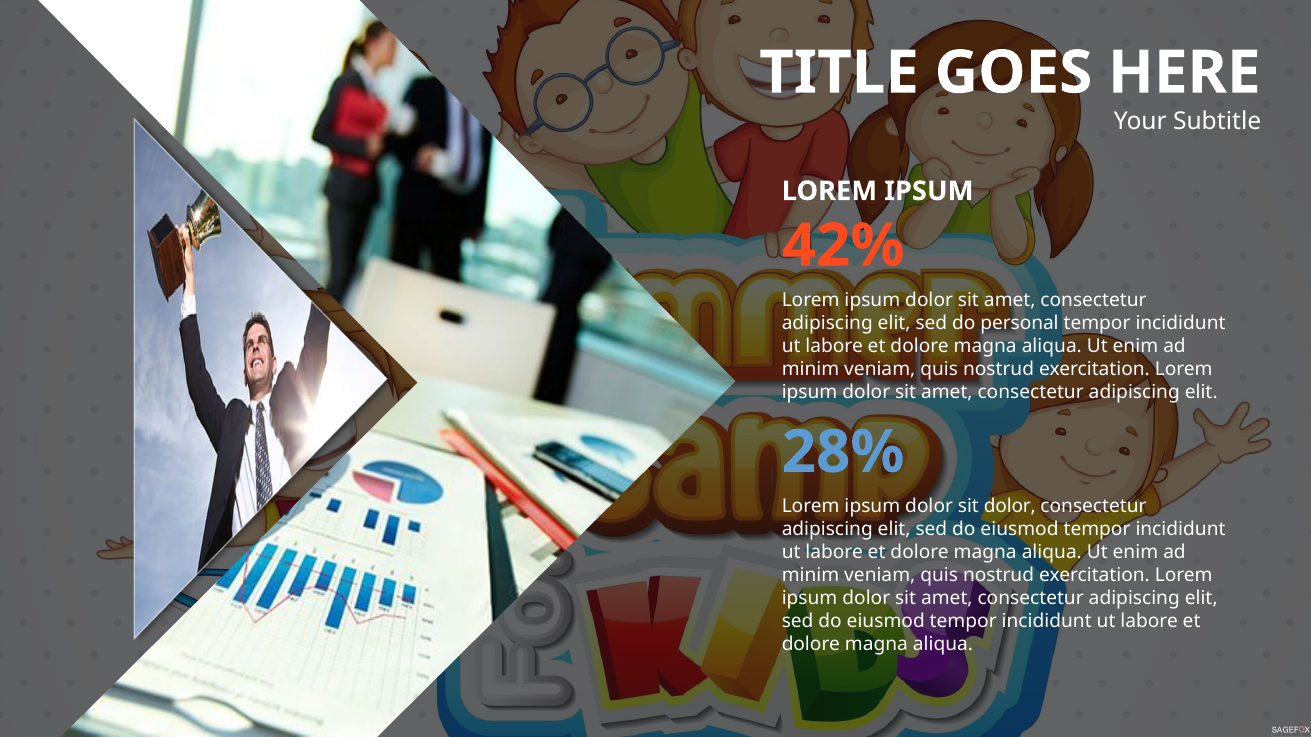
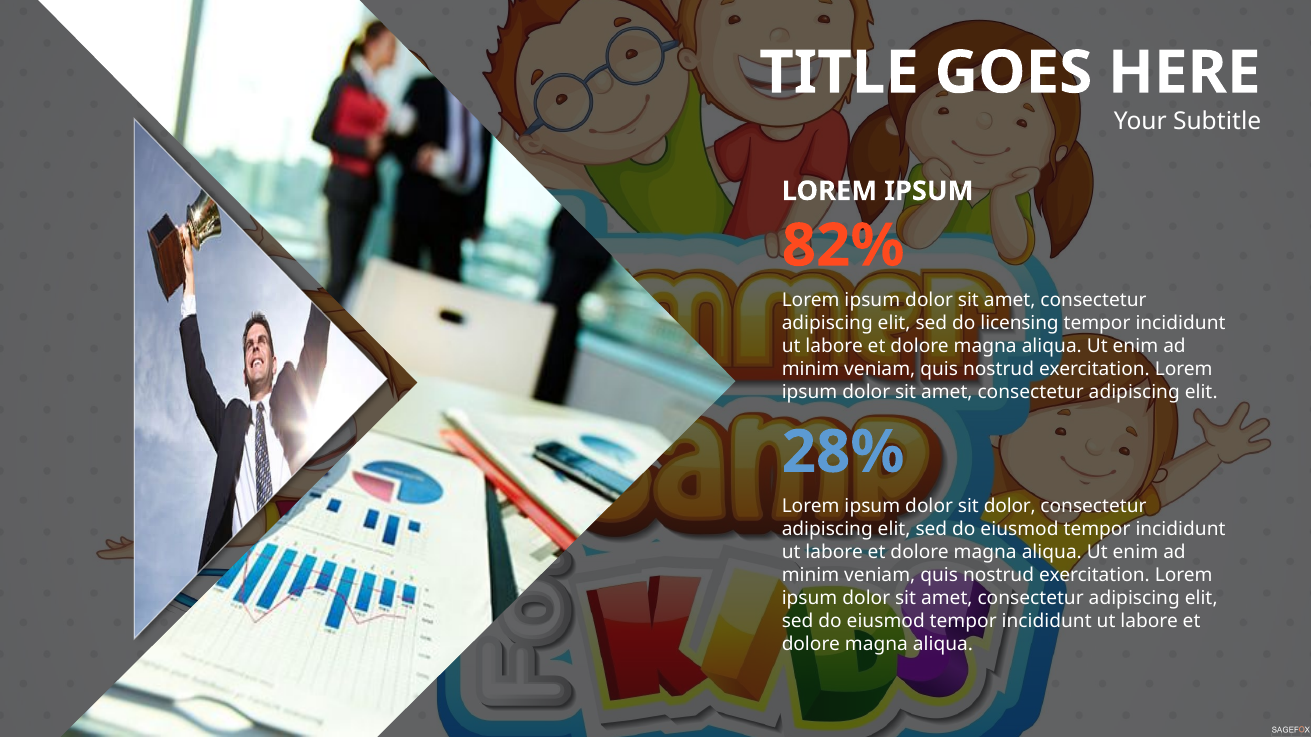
42%: 42% -> 82%
personal: personal -> licensing
